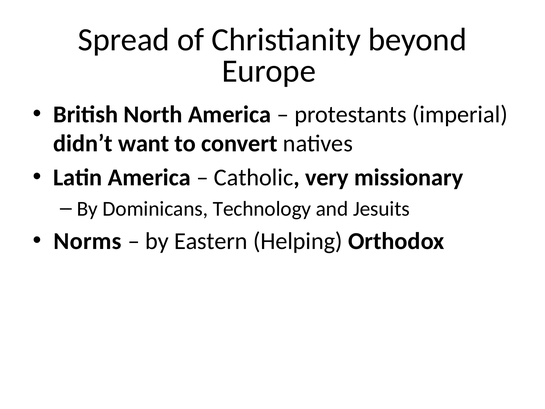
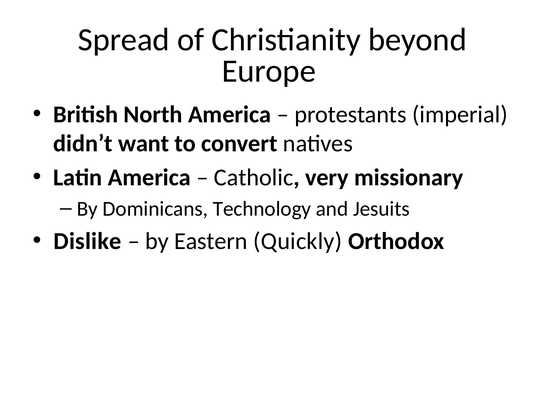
Norms: Norms -> Dislike
Helping: Helping -> Quickly
